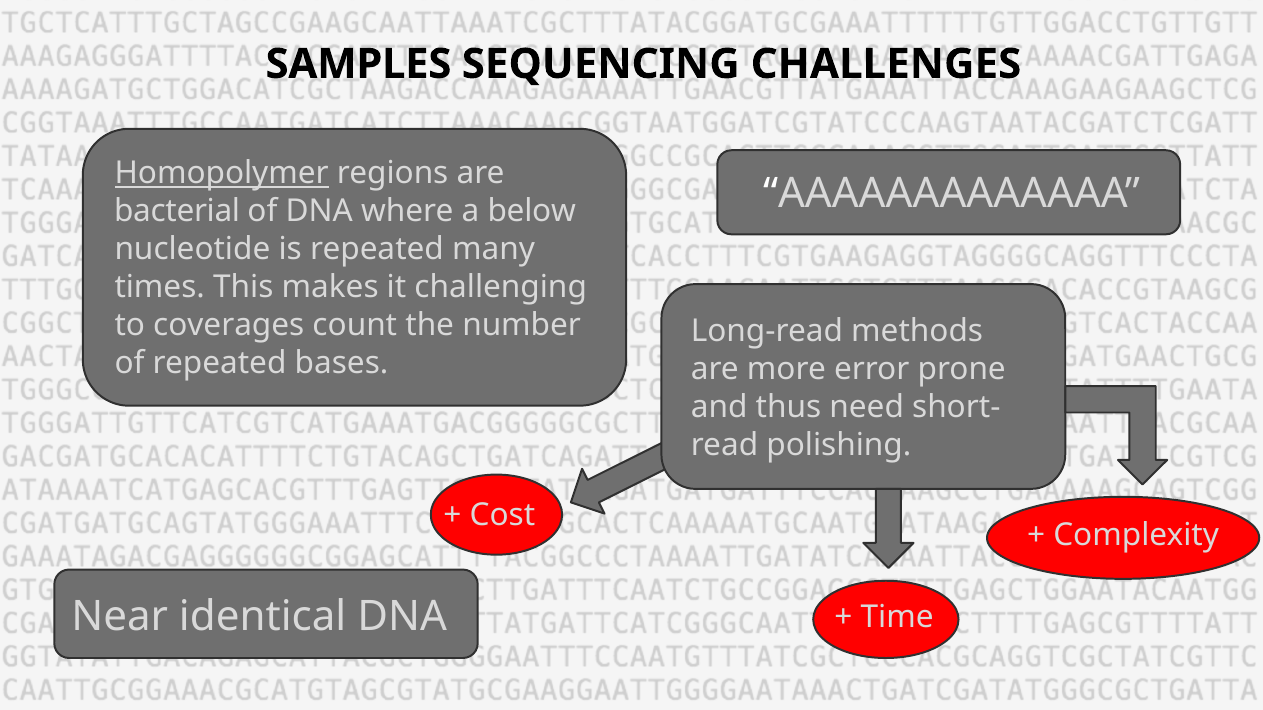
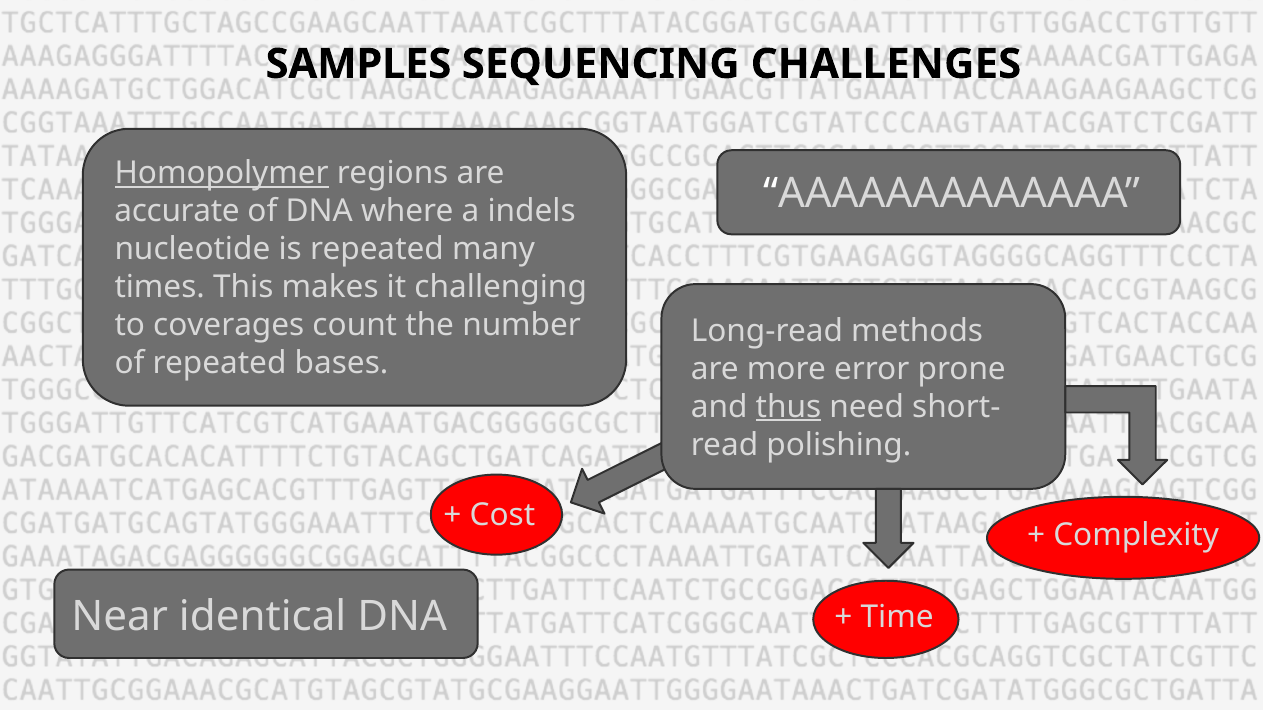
bacterial: bacterial -> accurate
below: below -> indels
thus underline: none -> present
